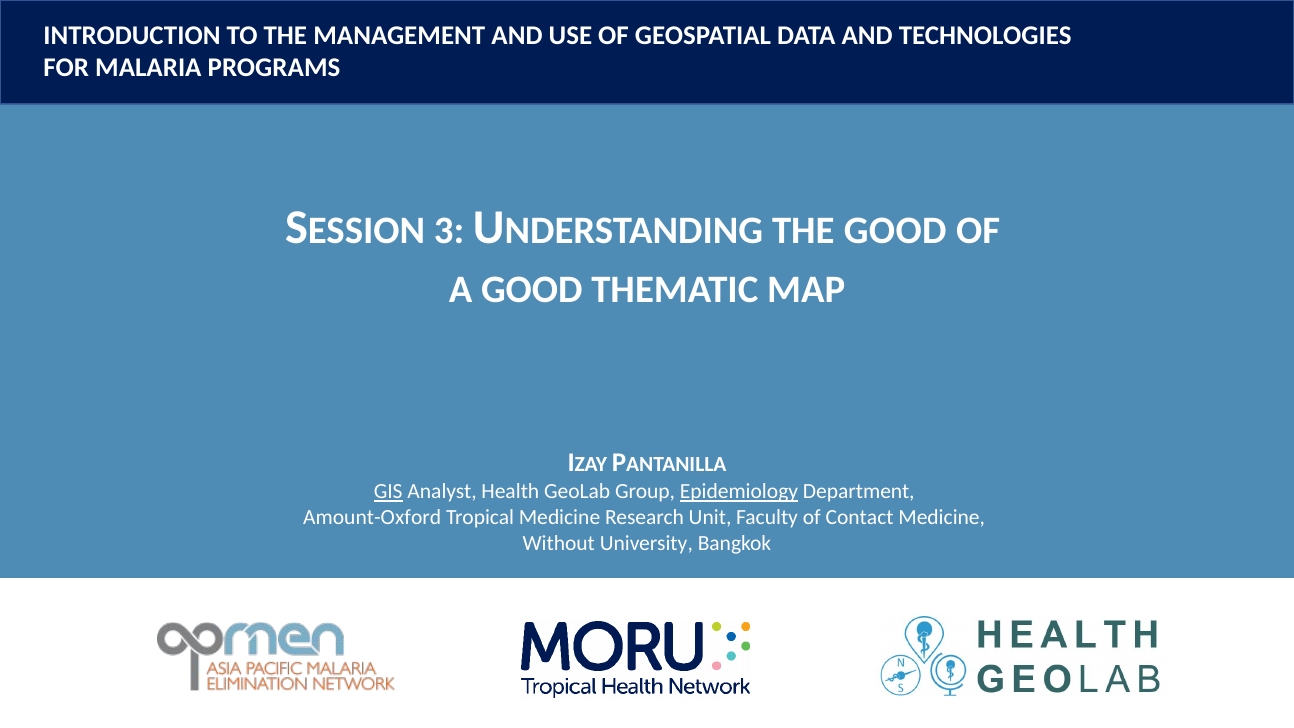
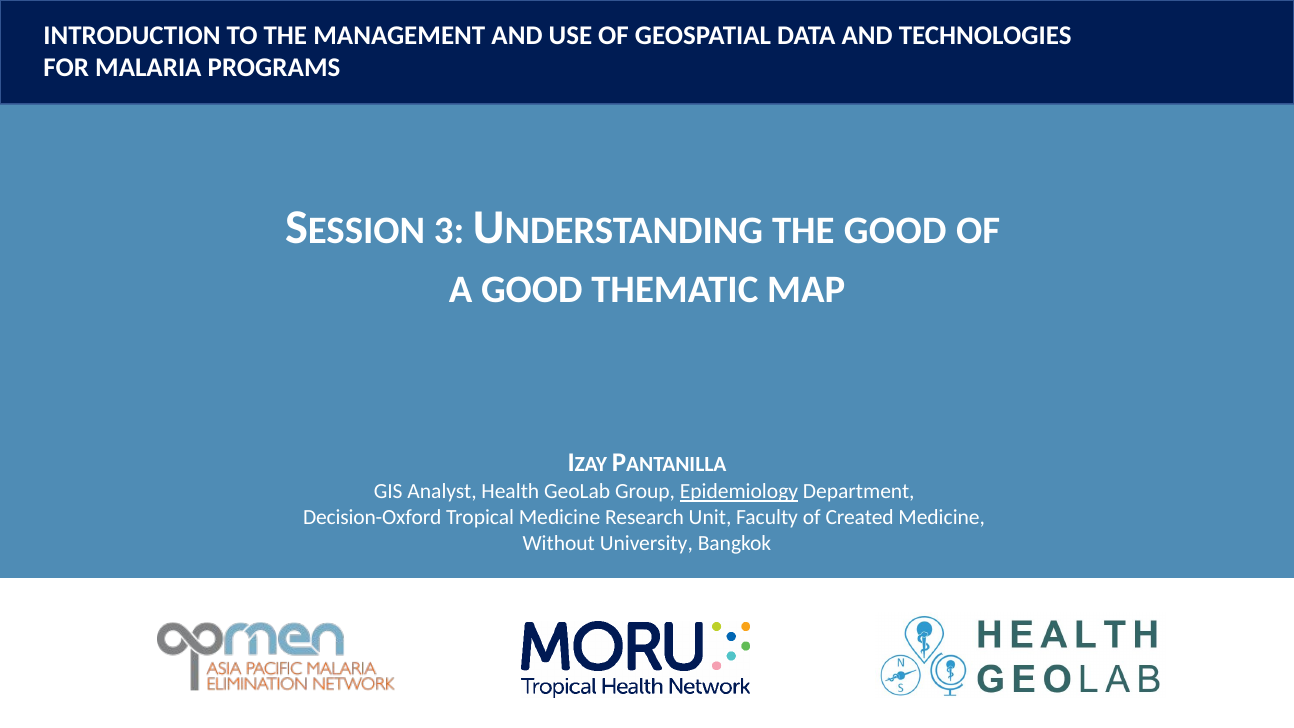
GIS underline: present -> none
Amount-Oxford: Amount-Oxford -> Decision-Oxford
Contact: Contact -> Created
